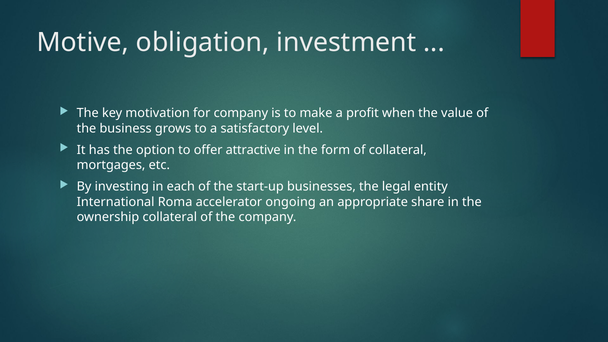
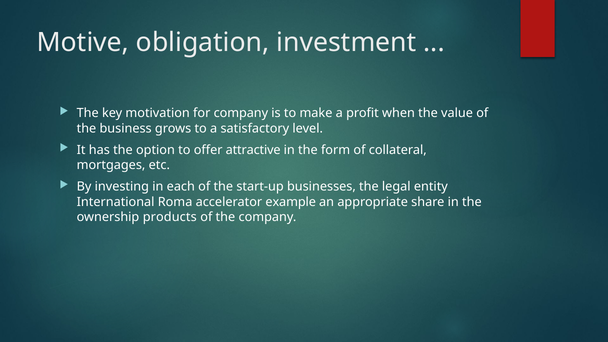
ongoing: ongoing -> example
ownership collateral: collateral -> products
